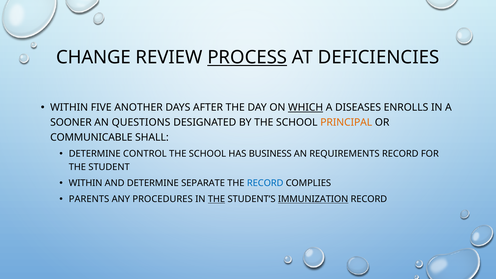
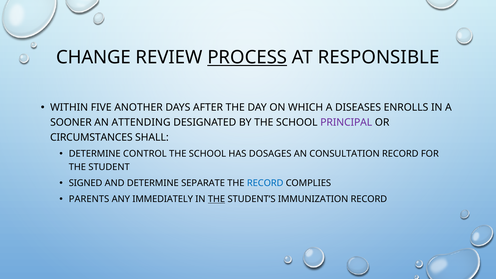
DEFICIENCIES: DEFICIENCIES -> RESPONSIBLE
WHICH underline: present -> none
QUESTIONS: QUESTIONS -> ATTENDING
PRINCIPAL colour: orange -> purple
COMMUNICABLE: COMMUNICABLE -> CIRCUMSTANCES
BUSINESS: BUSINESS -> DOSAGES
REQUIREMENTS: REQUIREMENTS -> CONSULTATION
WITHIN at (86, 183): WITHIN -> SIGNED
PROCEDURES: PROCEDURES -> IMMEDIATELY
IMMUNIZATION underline: present -> none
